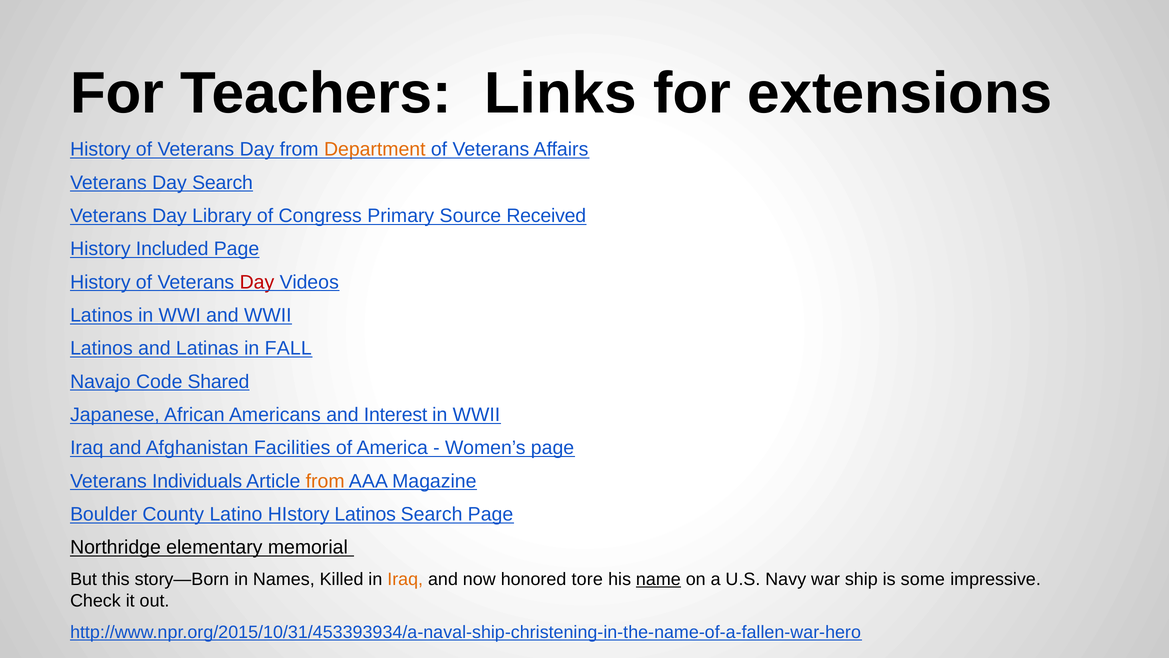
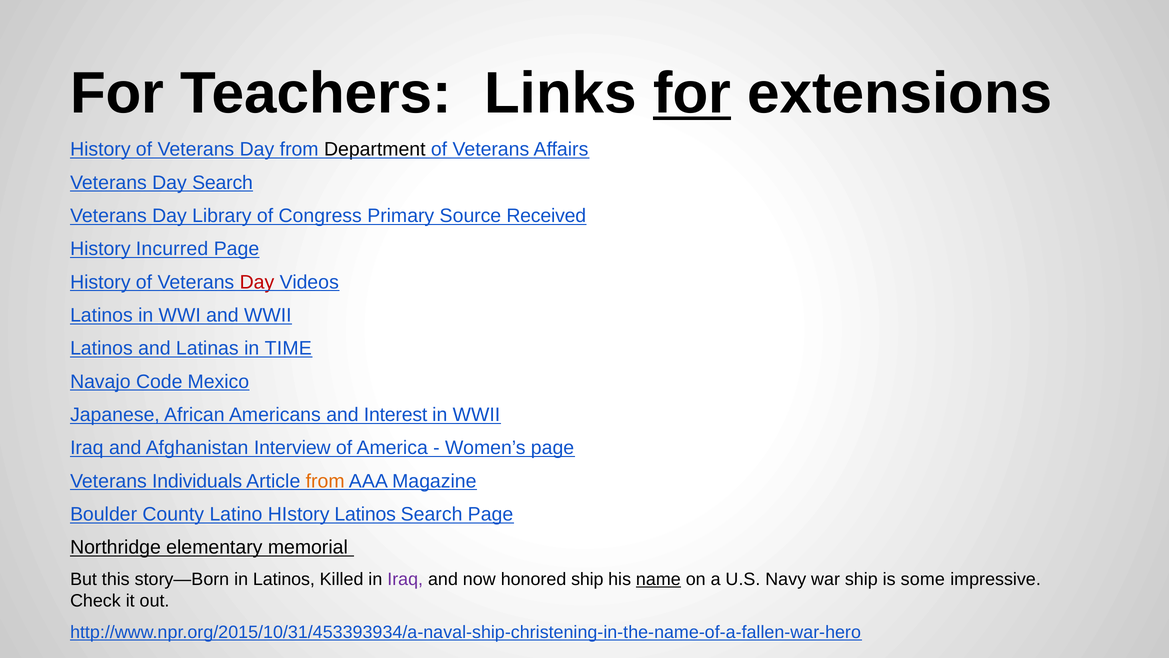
for at (692, 93) underline: none -> present
Department colour: orange -> black
Included: Included -> Incurred
FALL: FALL -> TIME
Shared: Shared -> Mexico
Facilities: Facilities -> Interview
in Names: Names -> Latinos
Iraq at (405, 579) colour: orange -> purple
honored tore: tore -> ship
